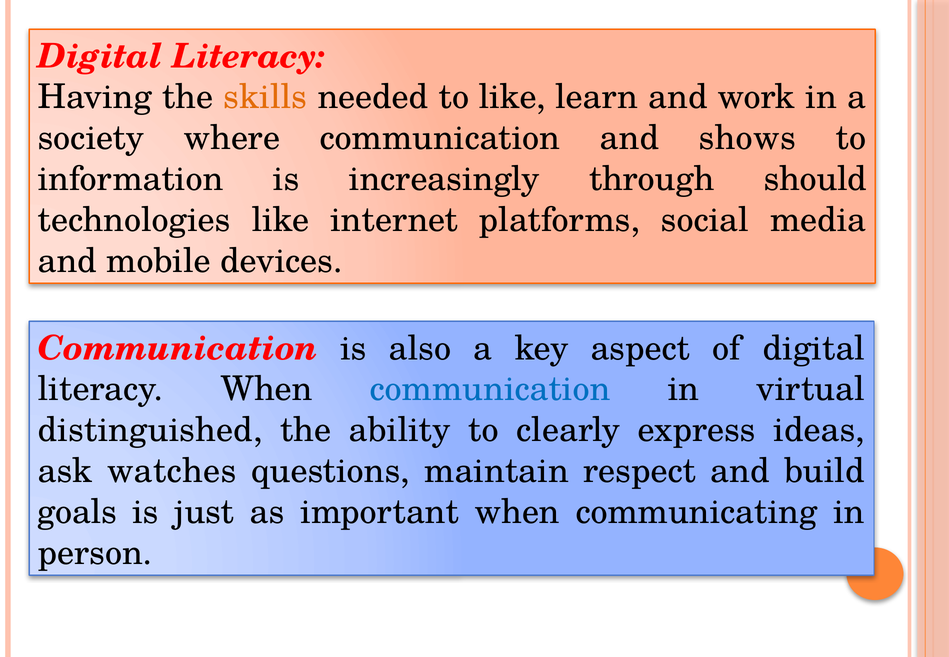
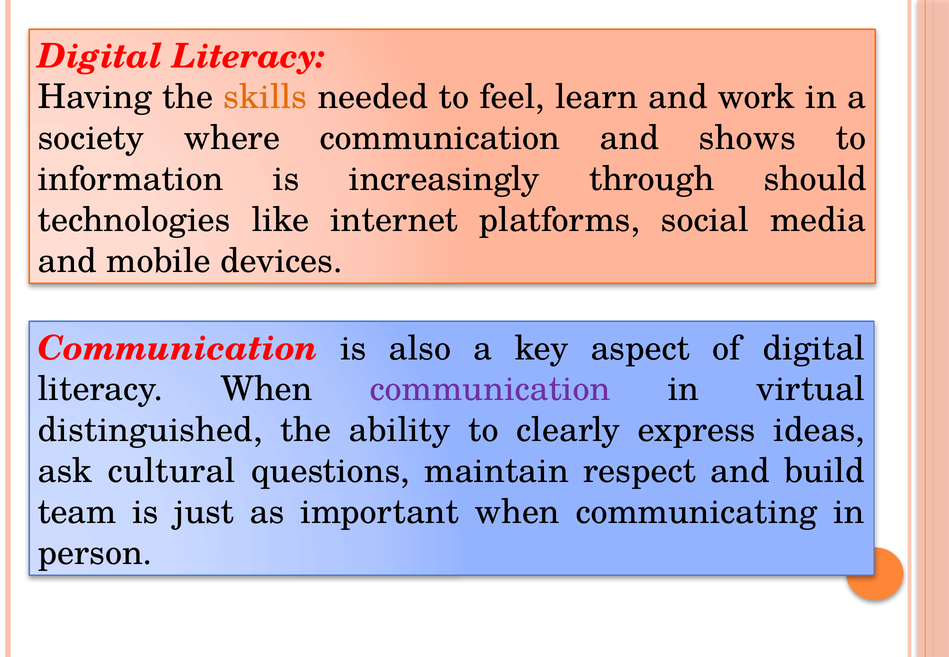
to like: like -> feel
communication at (490, 389) colour: blue -> purple
watches: watches -> cultural
goals: goals -> team
